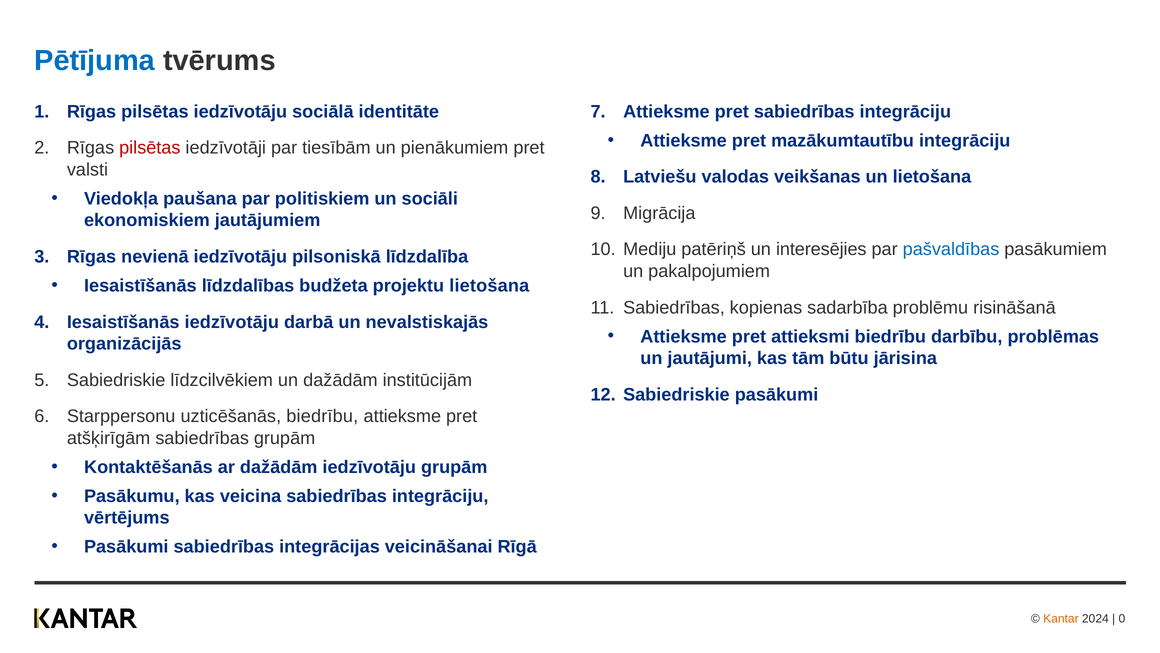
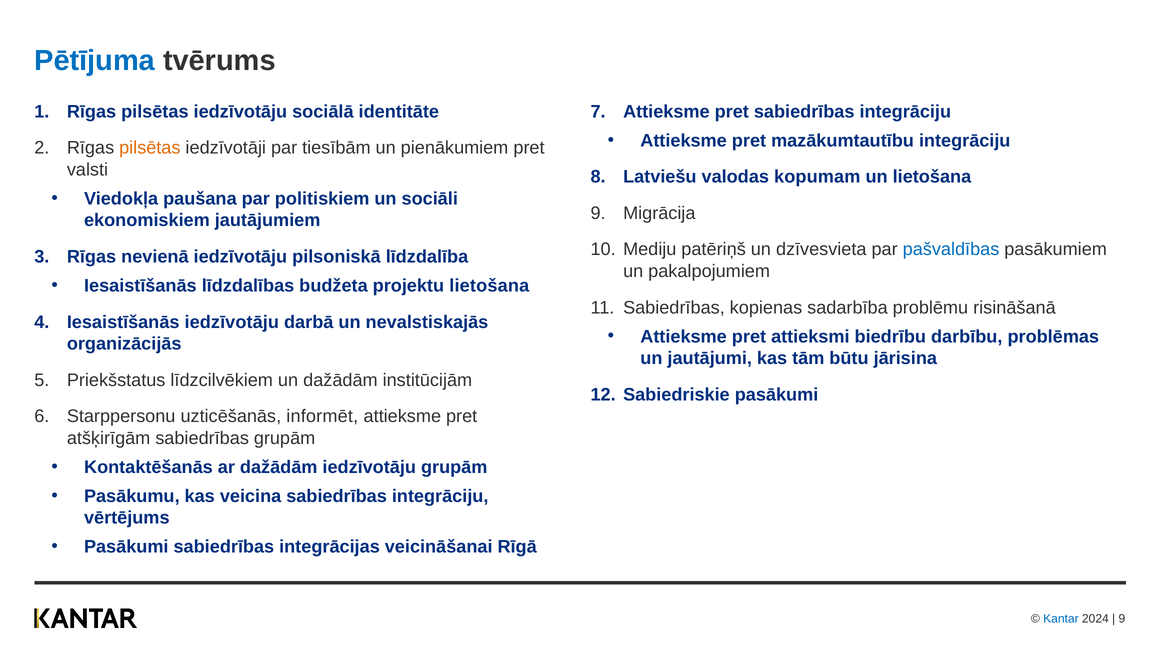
pilsētas at (150, 148) colour: red -> orange
veikšanas: veikšanas -> kopumam
interesējies: interesējies -> dzīvesvieta
5 Sabiedriskie: Sabiedriskie -> Priekšstatus
uzticēšanās biedrību: biedrību -> informēt
Kantar colour: orange -> blue
0 at (1122, 618): 0 -> 9
